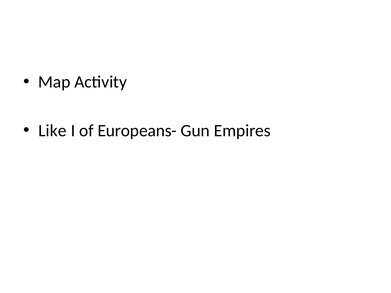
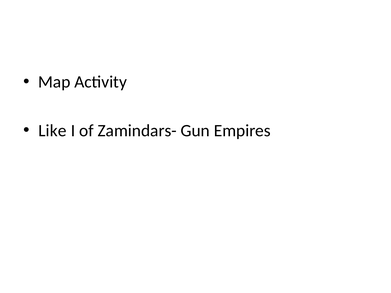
Europeans-: Europeans- -> Zamindars-
